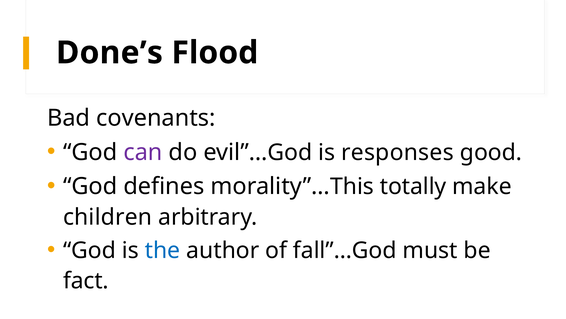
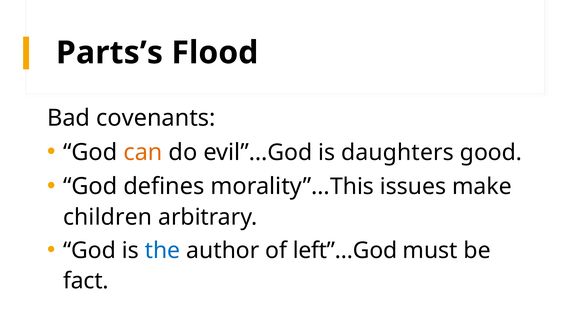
Done’s: Done’s -> Parts’s
can colour: purple -> orange
responses: responses -> daughters
totally: totally -> issues
fall”…God: fall”…God -> left”…God
